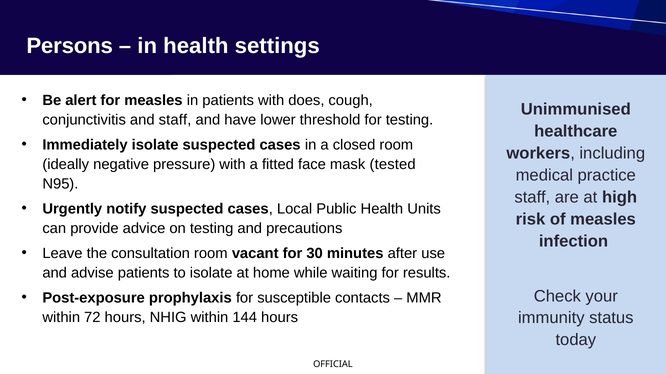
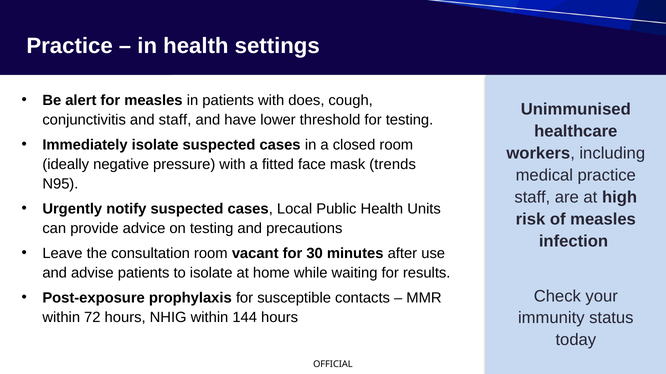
Persons at (70, 46): Persons -> Practice
tested: tested -> trends
